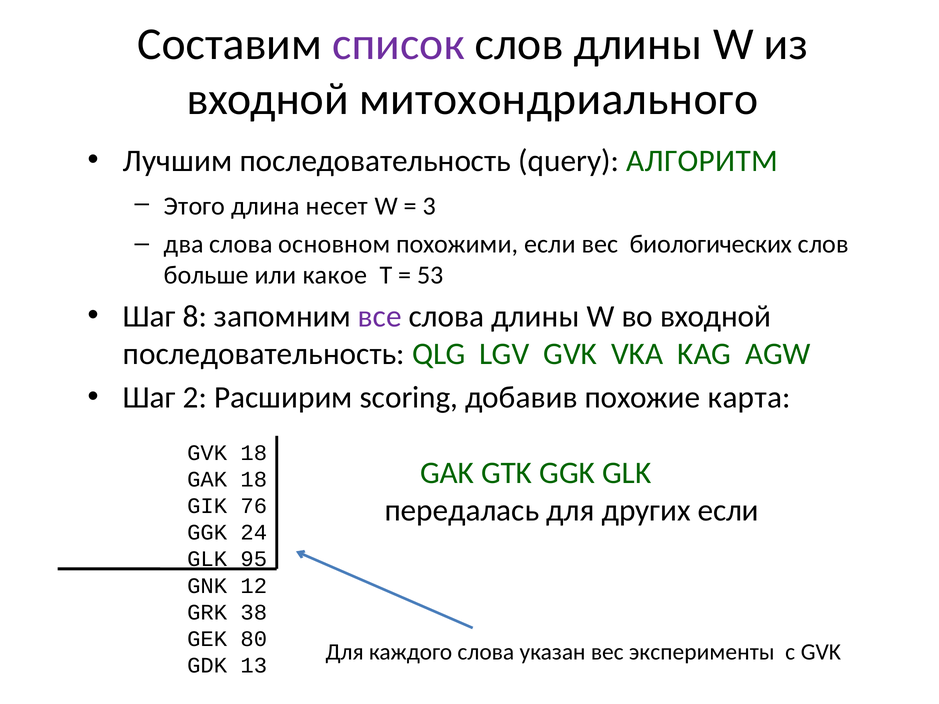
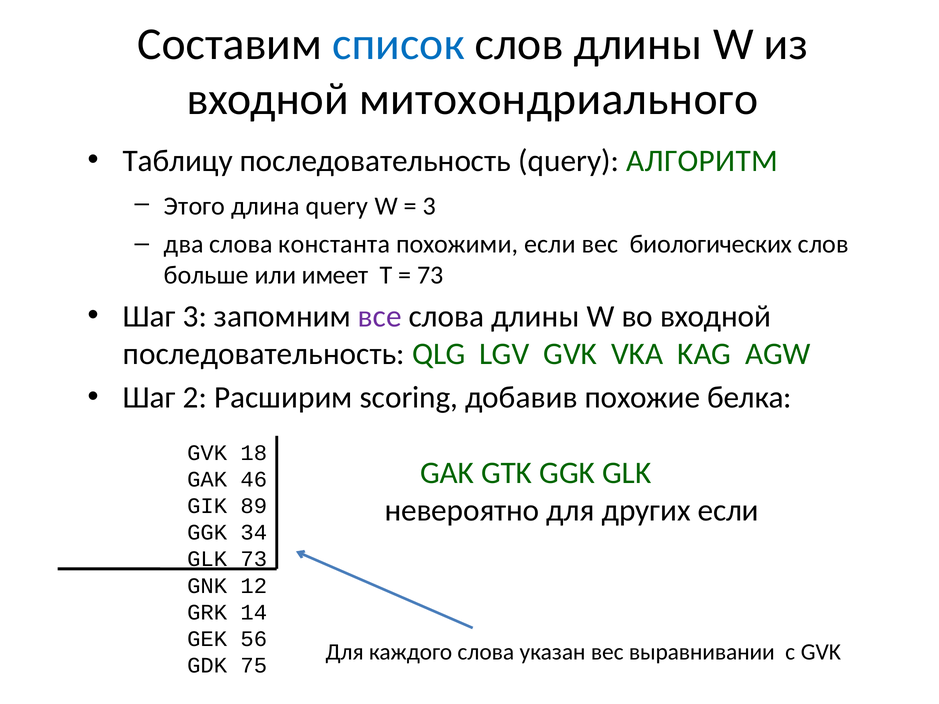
список colour: purple -> blue
Лучшим: Лучшим -> Таблицу
длина несет: несет -> query
основном: основном -> константа
какое: какое -> имеет
53 at (430, 275): 53 -> 73
Шаг 8: 8 -> 3
карта: карта -> белка
GAK 18: 18 -> 46
76: 76 -> 89
передалась: передалась -> невероятно
24: 24 -> 34
GLK 95: 95 -> 73
38: 38 -> 14
80: 80 -> 56
эксперименты: эксперименты -> выравнивании
13: 13 -> 75
